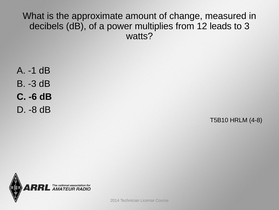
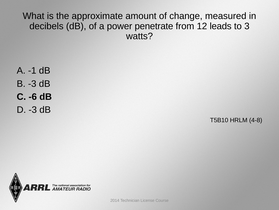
multiplies: multiplies -> penetrate
D -8: -8 -> -3
